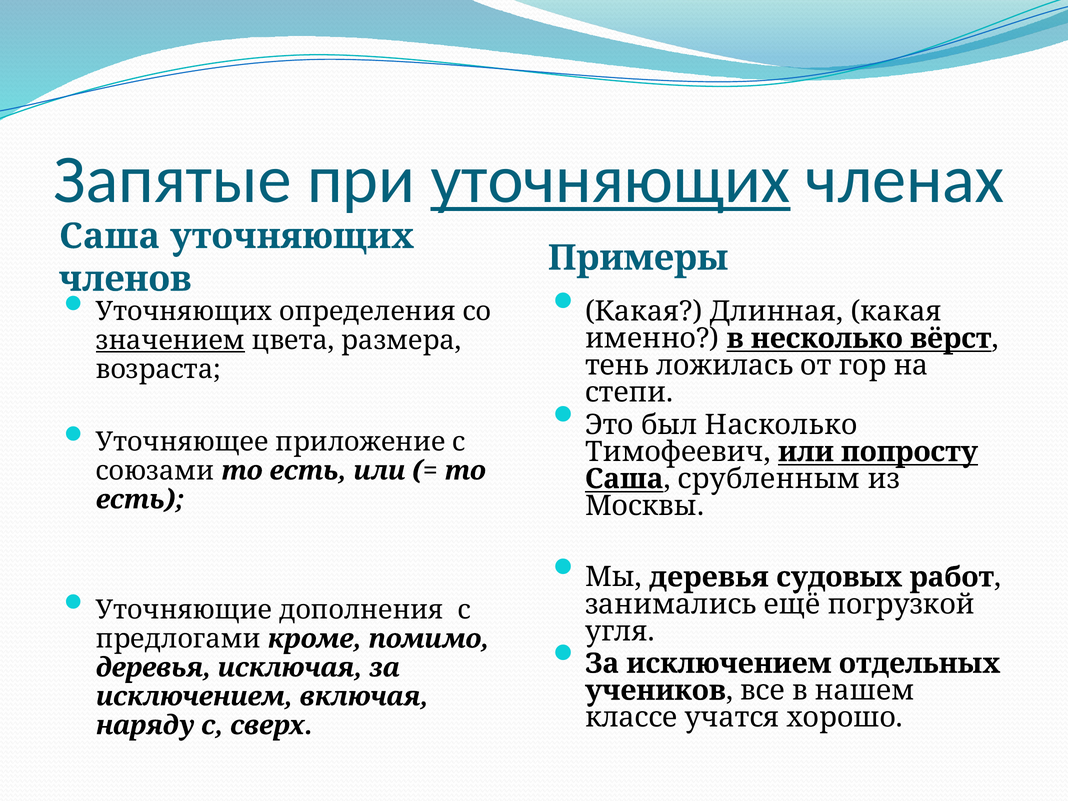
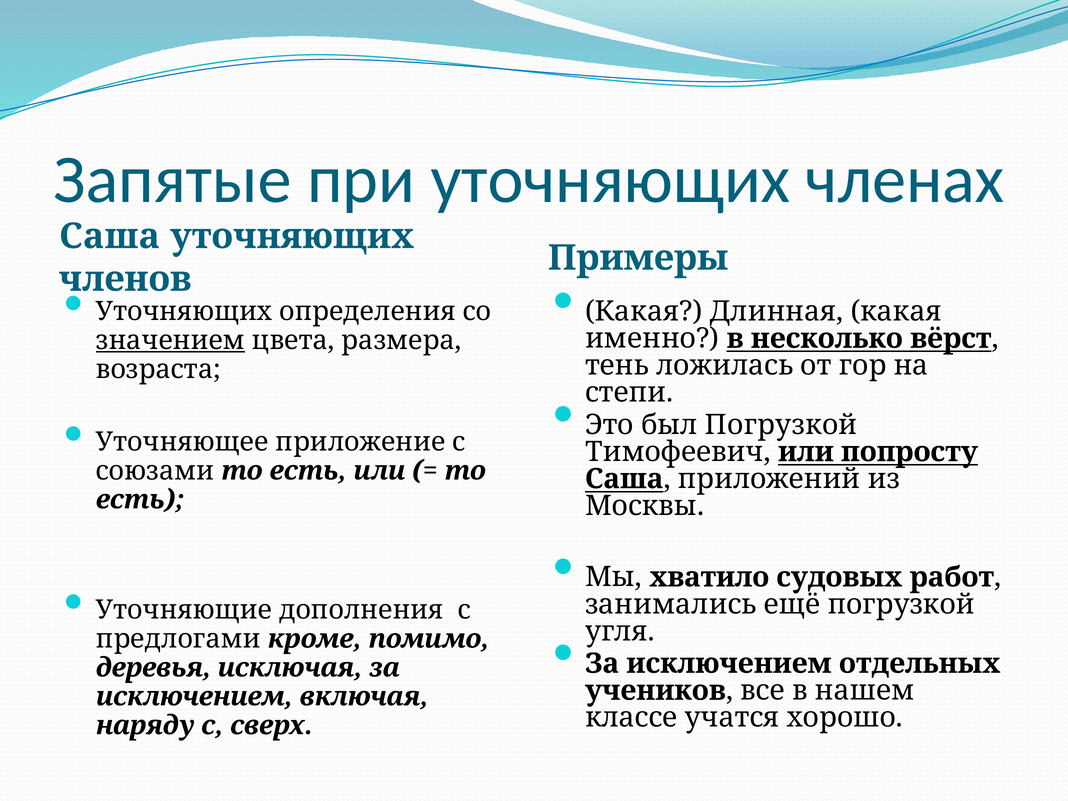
уточняющих at (610, 180) underline: present -> none
был Насколько: Насколько -> Погрузкой
срубленным: срубленным -> приложений
Мы деревья: деревья -> хватило
